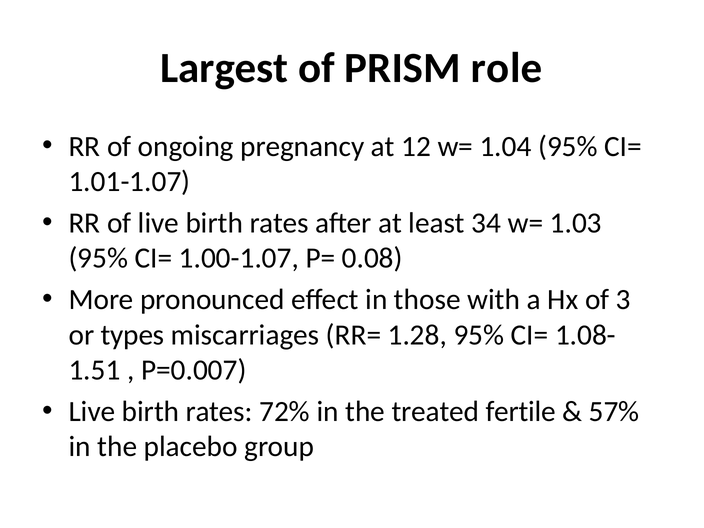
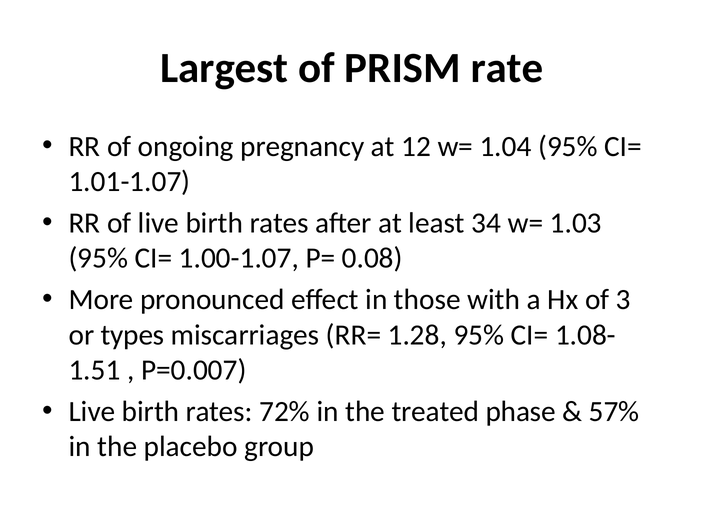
role: role -> rate
fertile: fertile -> phase
